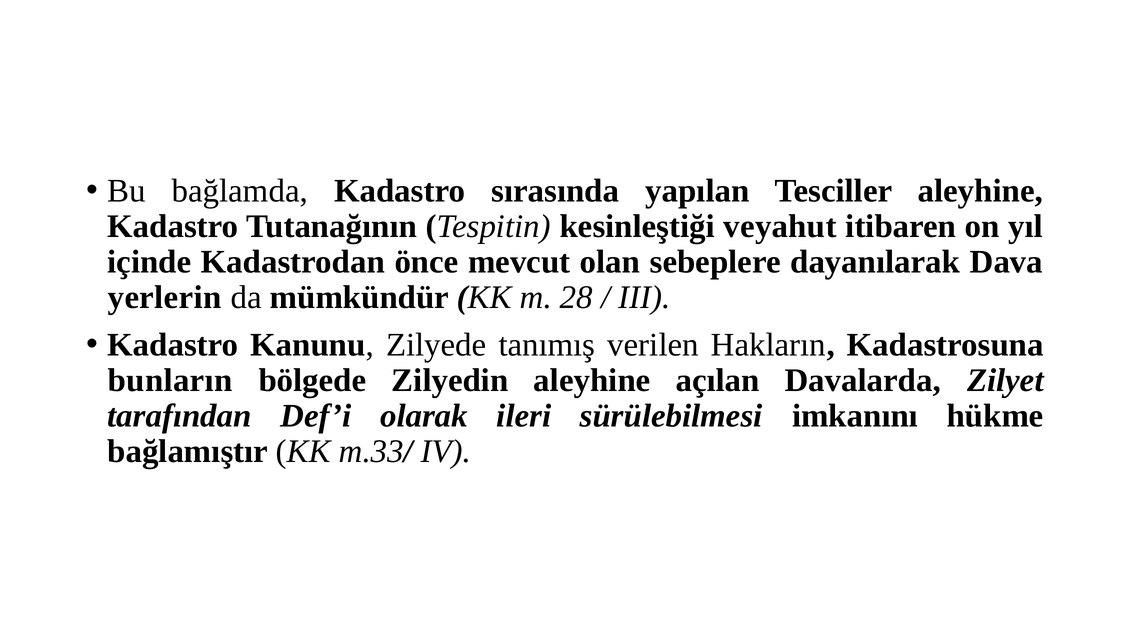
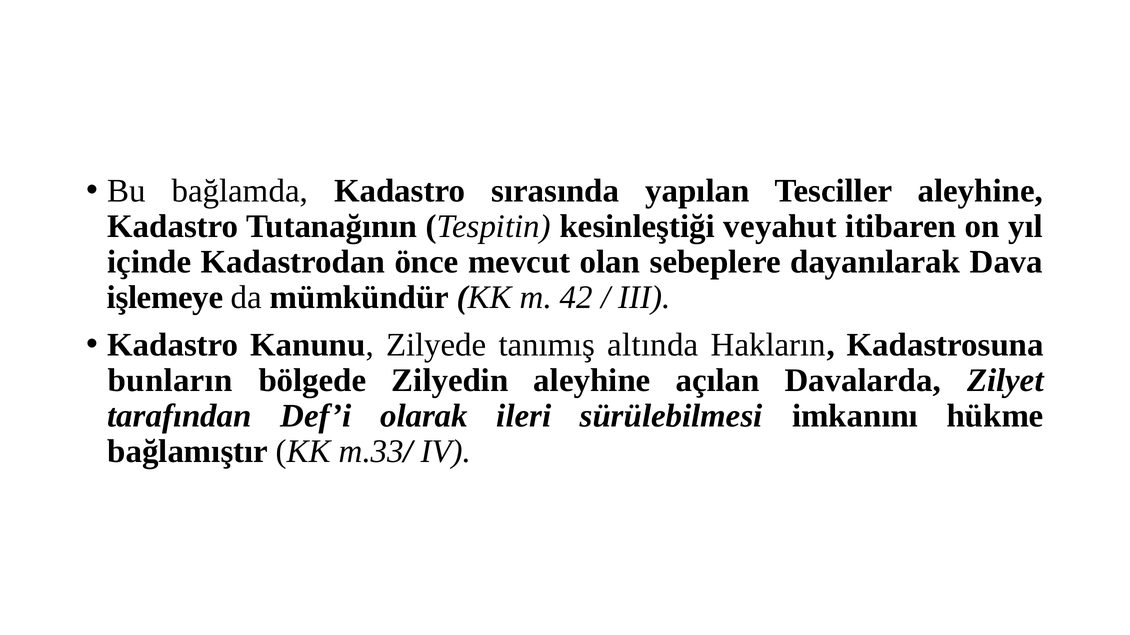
yerlerin: yerlerin -> işlemeye
28: 28 -> 42
verilen: verilen -> altında
